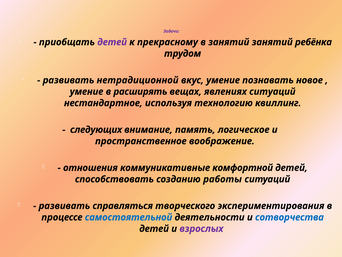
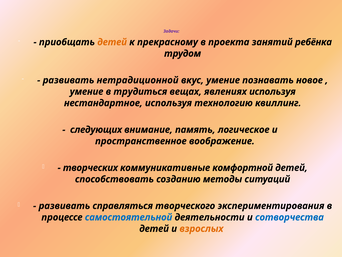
детей at (112, 42) colour: purple -> orange
в занятий: занятий -> проекта
расширять: расширять -> трудиться
явлениях ситуаций: ситуаций -> используя
отношения: отношения -> творческих
работы: работы -> методы
взрослых colour: purple -> orange
